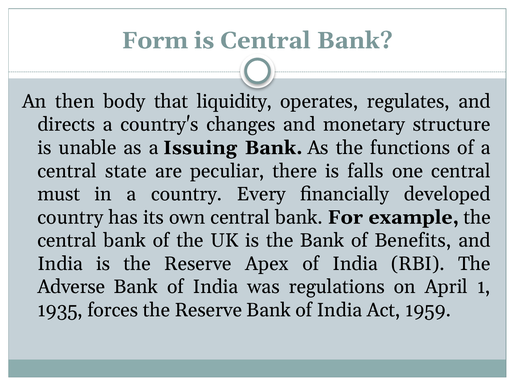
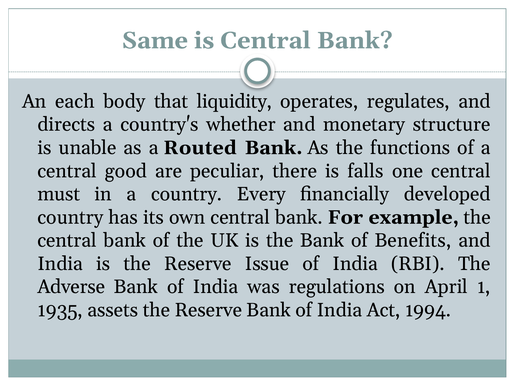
Form: Form -> Same
then: then -> each
changes: changes -> whether
Issuing: Issuing -> Routed
state: state -> good
Apex: Apex -> Issue
forces: forces -> assets
1959: 1959 -> 1994
